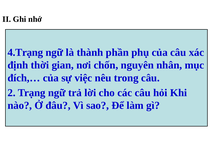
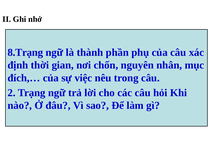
4.Trạng: 4.Trạng -> 8.Trạng
